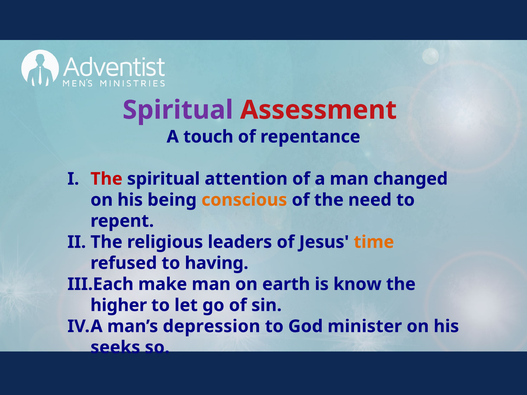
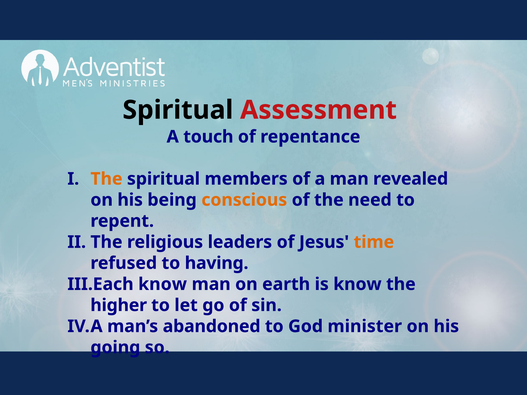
Spiritual at (178, 110) colour: purple -> black
The at (106, 179) colour: red -> orange
attention: attention -> members
changed: changed -> revealed
make at (163, 284): make -> know
depression: depression -> abandoned
seeks: seeks -> going
